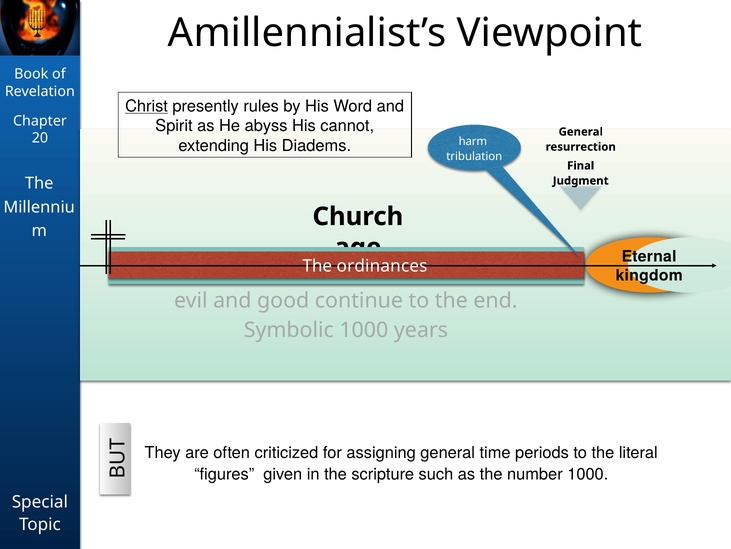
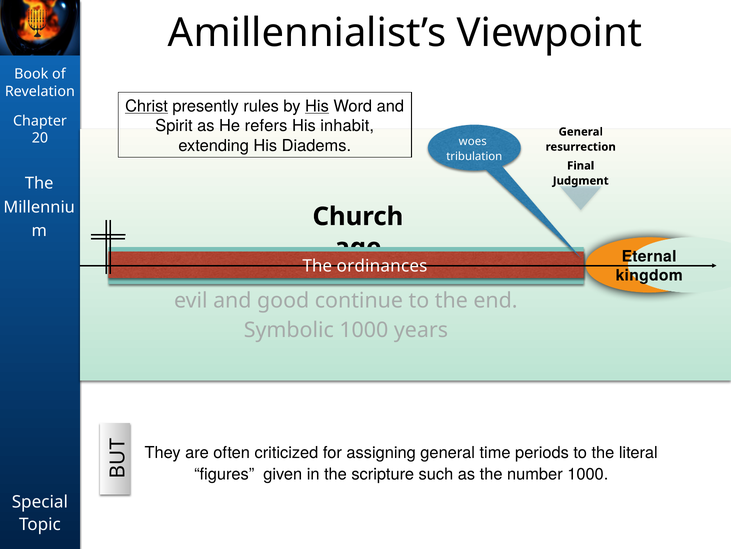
His at (317, 106) underline: none -> present
abyss: abyss -> refers
cannot: cannot -> inhabit
harm: harm -> woes
